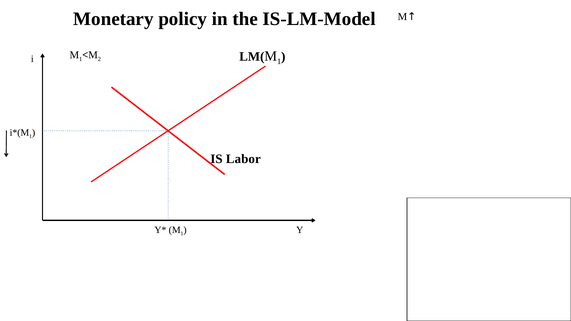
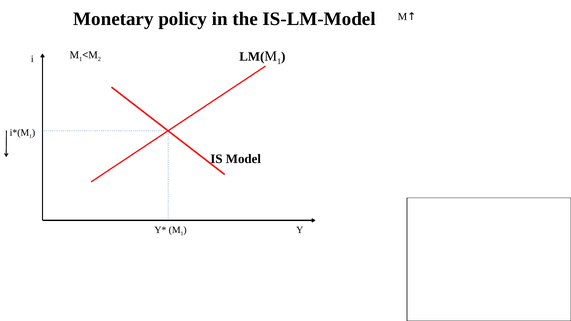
Labor: Labor -> Model
